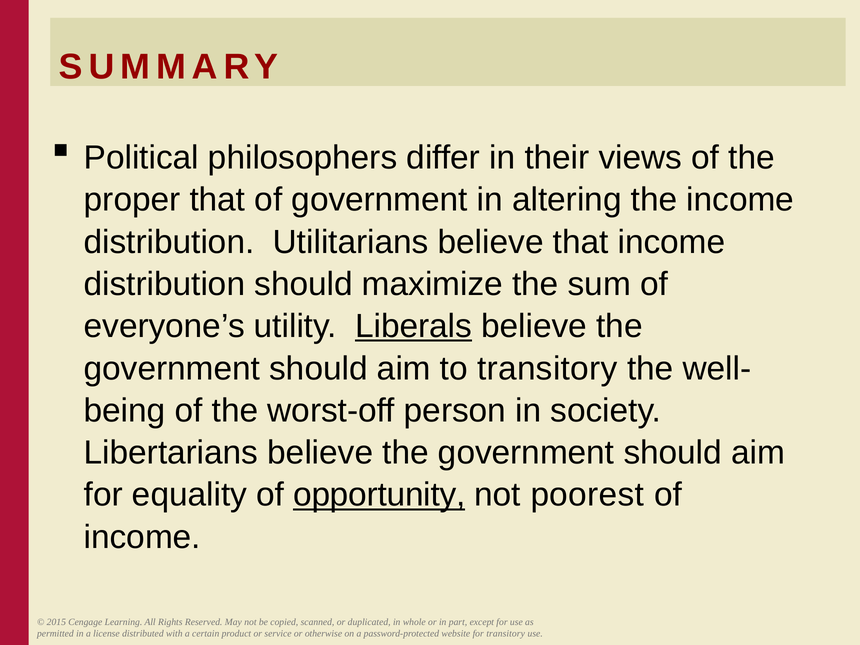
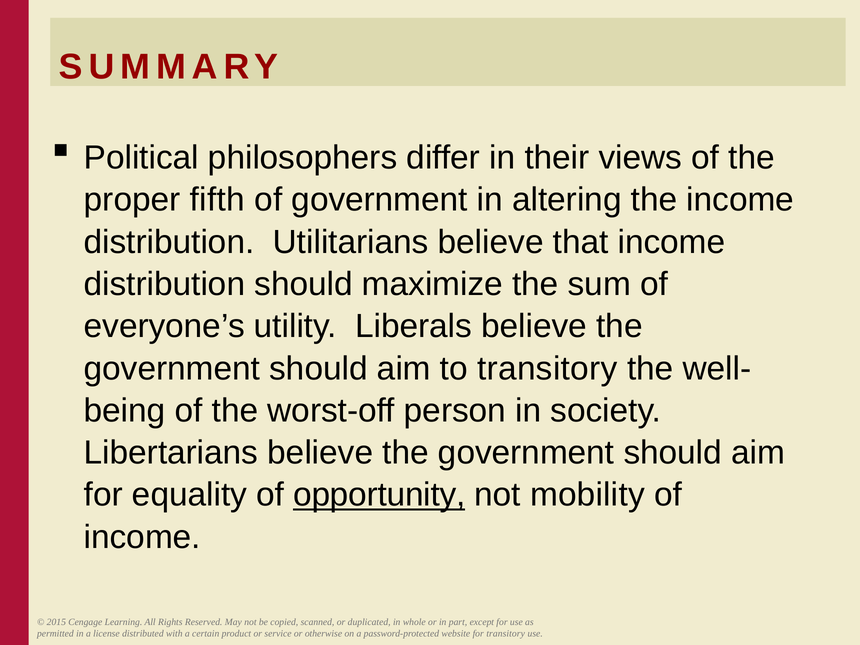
proper that: that -> fifth
Liberals underline: present -> none
poorest: poorest -> mobility
